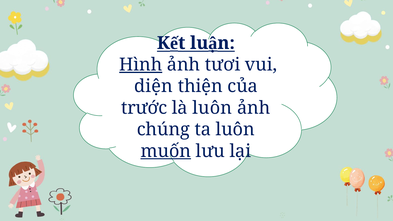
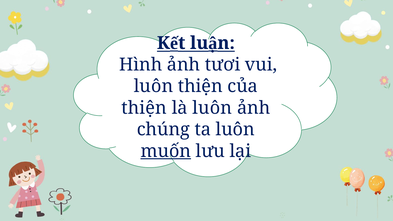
Hình underline: present -> none
diện at (153, 86): diện -> luôn
trước at (144, 108): trước -> thiện
